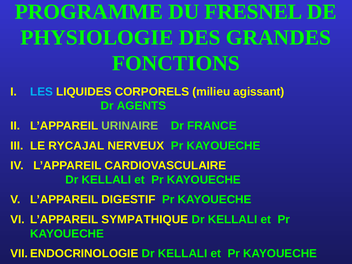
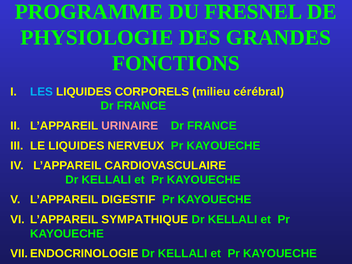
agissant: agissant -> cérébral
AGENTS at (142, 106): AGENTS -> FRANCE
URINAIRE colour: light green -> pink
LE RYCAJAL: RYCAJAL -> LIQUIDES
